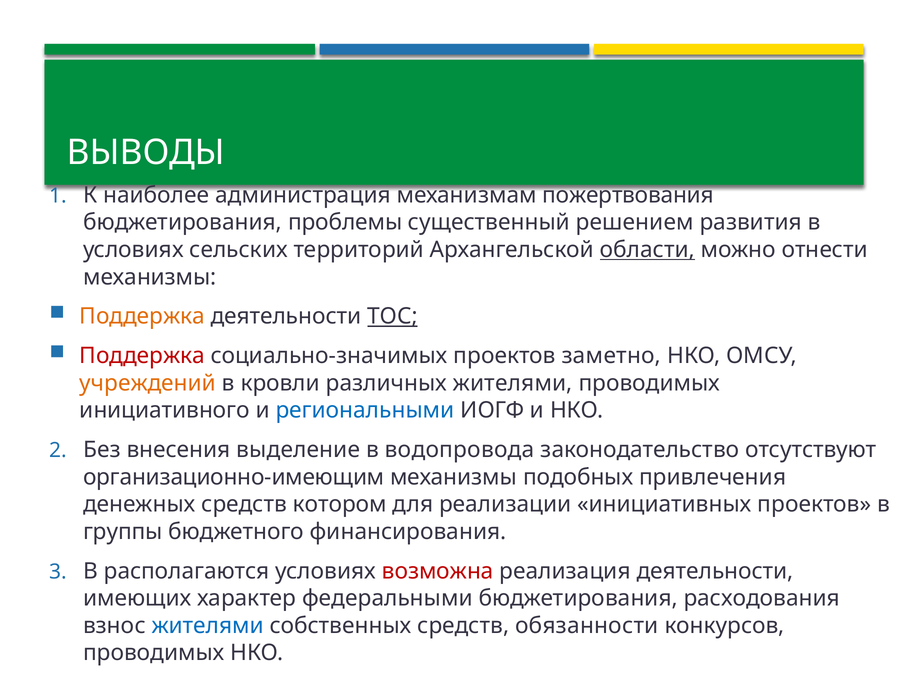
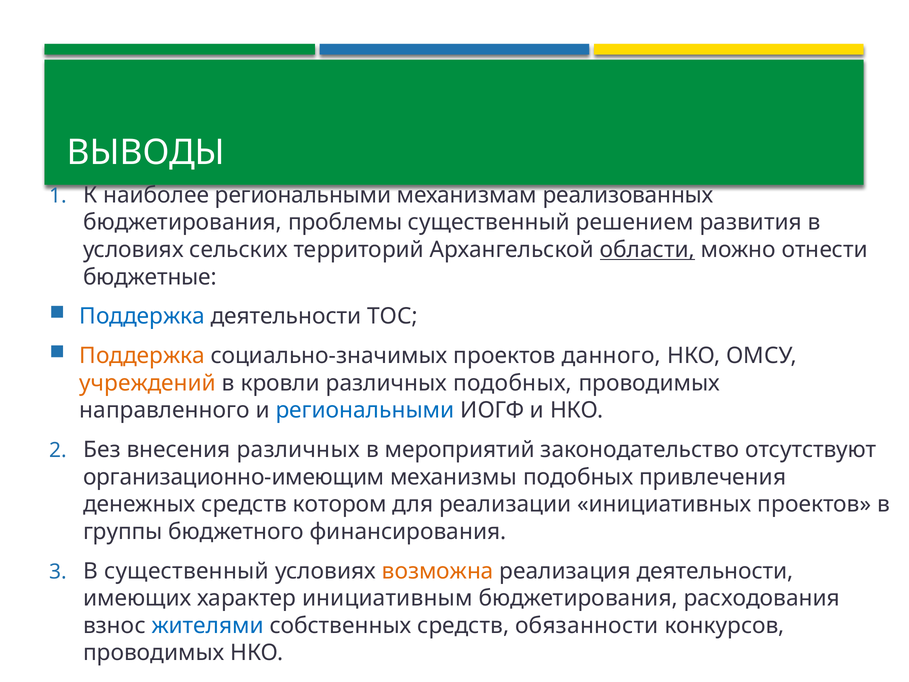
наиболее администрация: администрация -> региональными
пожертвования: пожертвования -> реализованных
механизмы at (150, 277): механизмы -> бюджетные
Поддержка at (142, 316) colour: orange -> blue
ТОС underline: present -> none
Поддержка at (142, 356) colour: red -> orange
заметно: заметно -> данного
различных жителями: жителями -> подобных
инициативного: инициативного -> направленного
внесения выделение: выделение -> различных
водопровода: водопровода -> мероприятий
В располагаются: располагаются -> существенный
возможна colour: red -> orange
федеральными: федеральными -> инициативным
